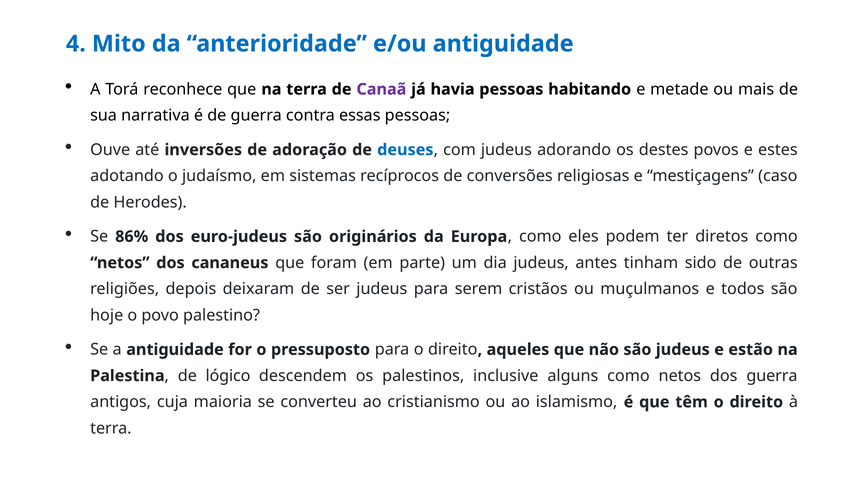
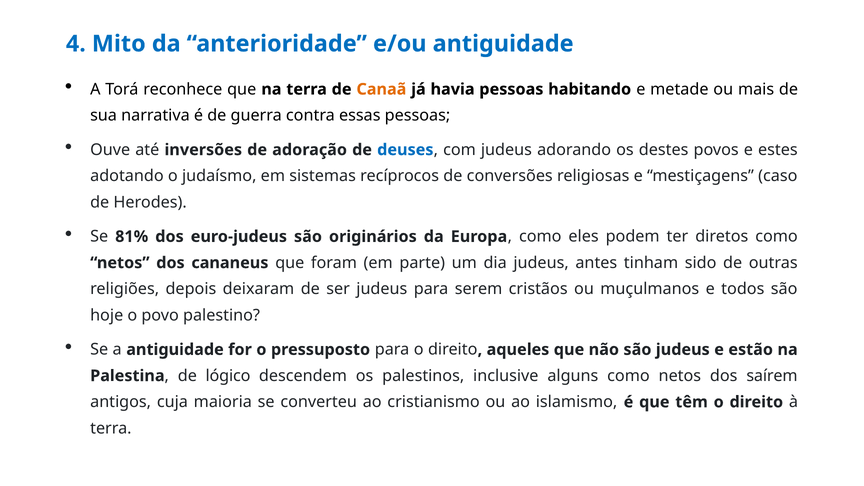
Canaã colour: purple -> orange
86%: 86% -> 81%
dos guerra: guerra -> saírem
